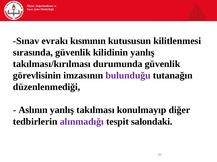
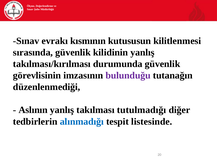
konulmayıp: konulmayıp -> tutulmadığı
alınmadığı colour: purple -> blue
salondaki: salondaki -> listesinde
